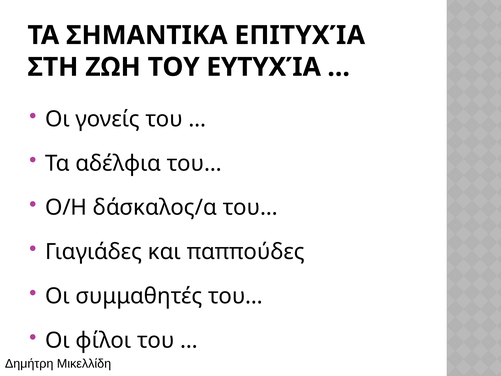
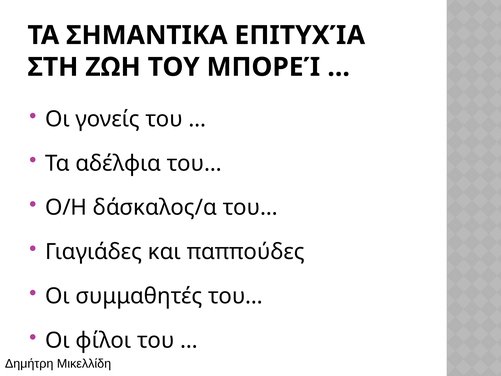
ΕΥΤΥΧΊΑ: ΕΥΤΥΧΊΑ -> ΜΠΟΡΕΊ
